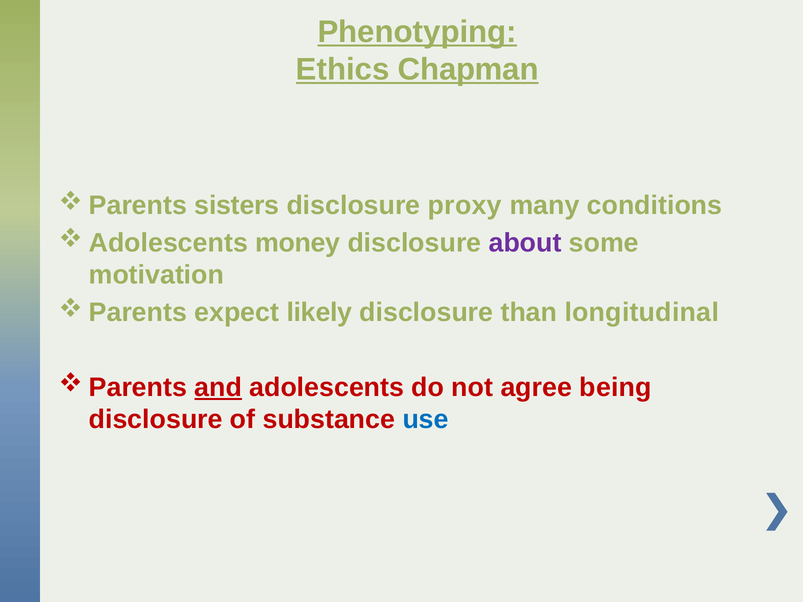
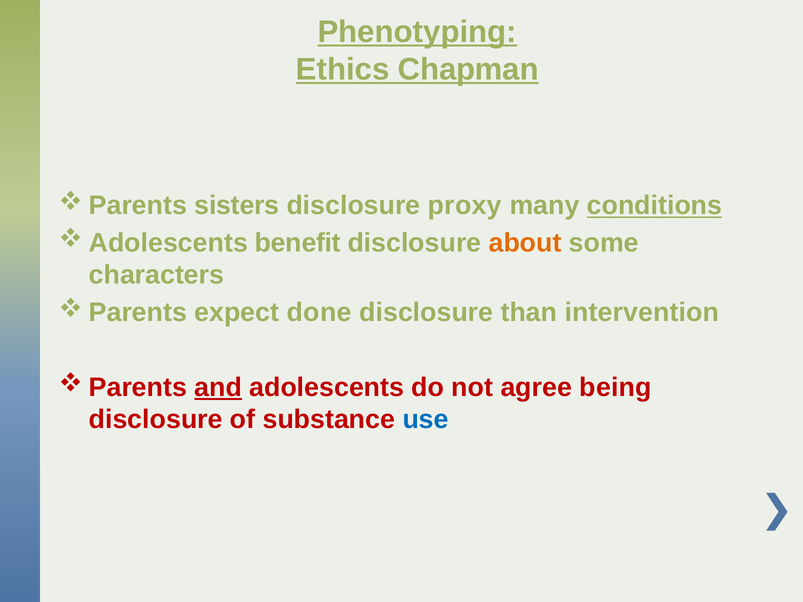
conditions underline: none -> present
money: money -> benefit
about colour: purple -> orange
motivation: motivation -> characters
likely: likely -> done
longitudinal: longitudinal -> intervention
